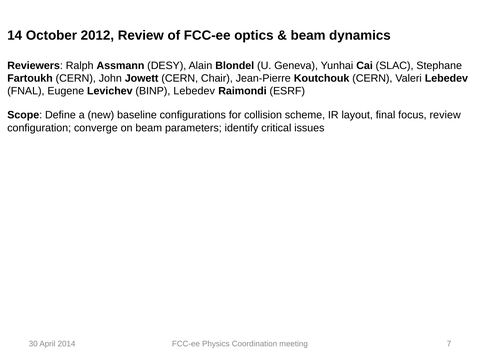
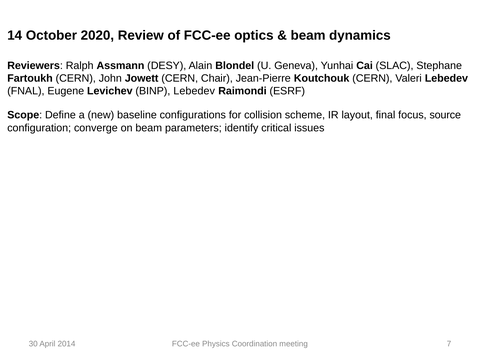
2012: 2012 -> 2020
focus review: review -> source
